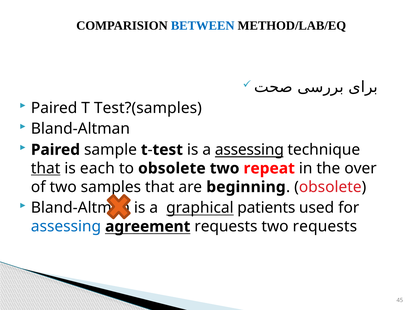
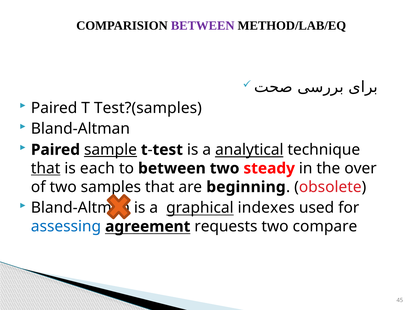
BETWEEN at (203, 26) colour: blue -> purple
sample underline: none -> present
a assessing: assessing -> analytical
to obsolete: obsolete -> between
repeat: repeat -> steady
patients: patients -> indexes
two requests: requests -> compare
